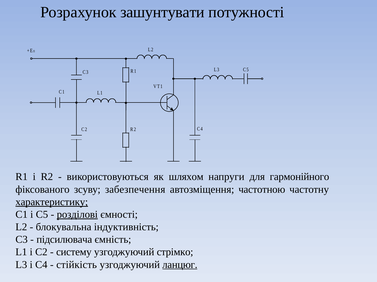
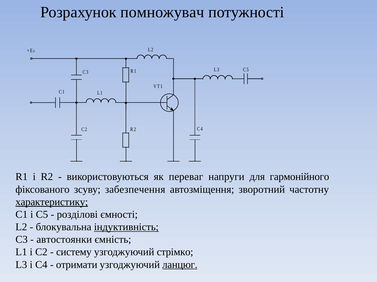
зашунтувати: зашунтувати -> помножувач
шляхом: шляхом -> переваг
частотною: частотною -> зворотний
розділові underline: present -> none
індуктивність underline: none -> present
підсилювача: підсилювача -> автостоянки
стійкість: стійкість -> отримати
